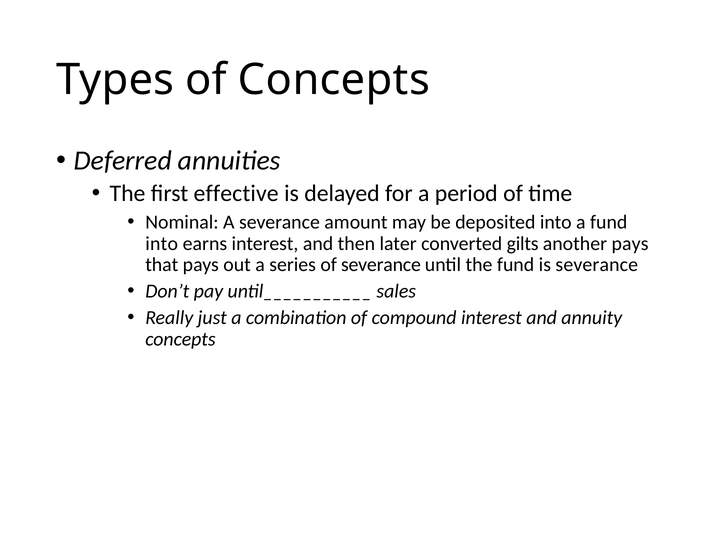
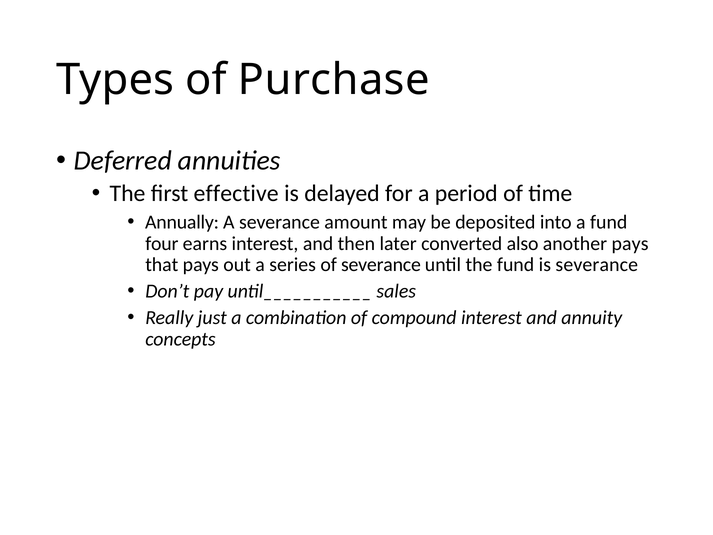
of Concepts: Concepts -> Purchase
Nominal: Nominal -> Annually
into at (162, 243): into -> four
gilts: gilts -> also
